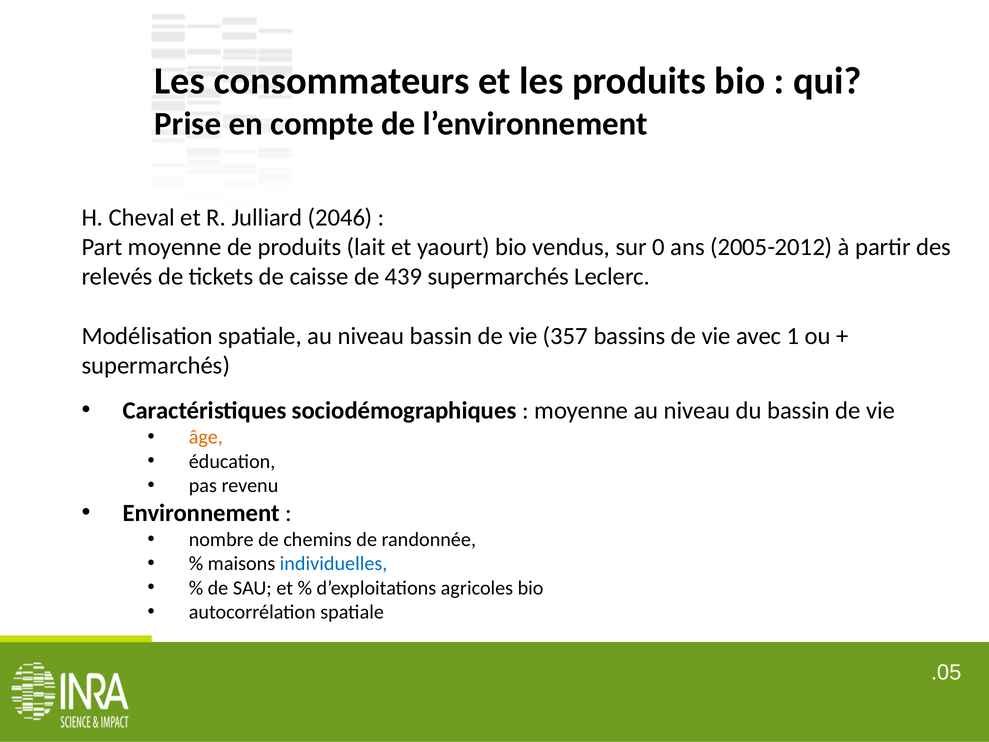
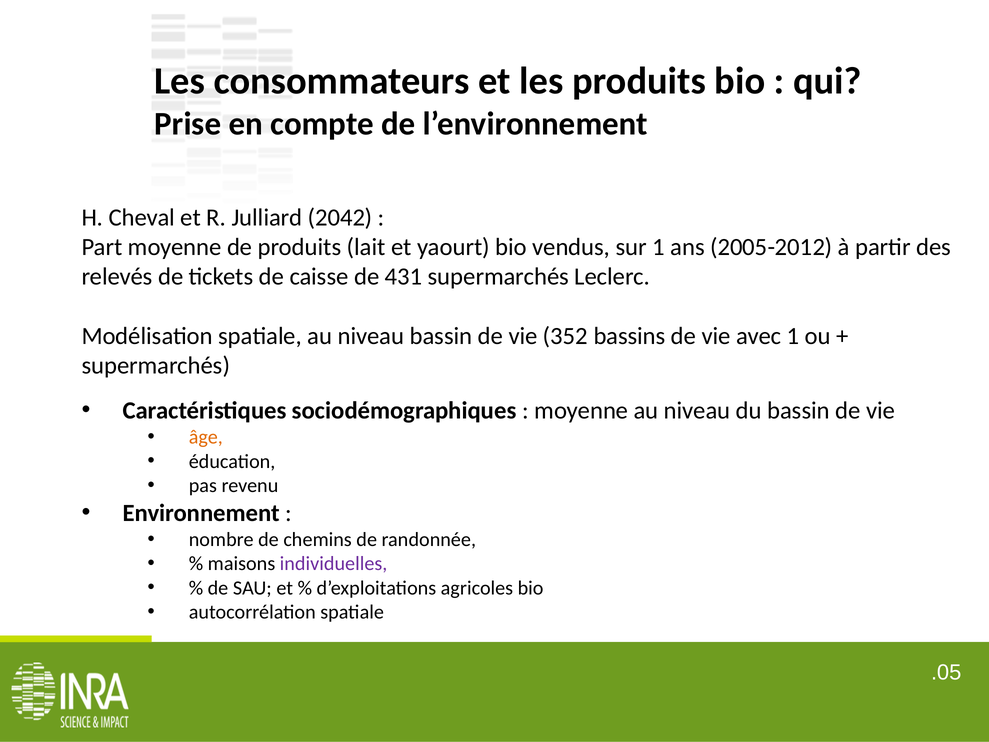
2046: 2046 -> 2042
sur 0: 0 -> 1
439: 439 -> 431
357: 357 -> 352
individuelles colour: blue -> purple
